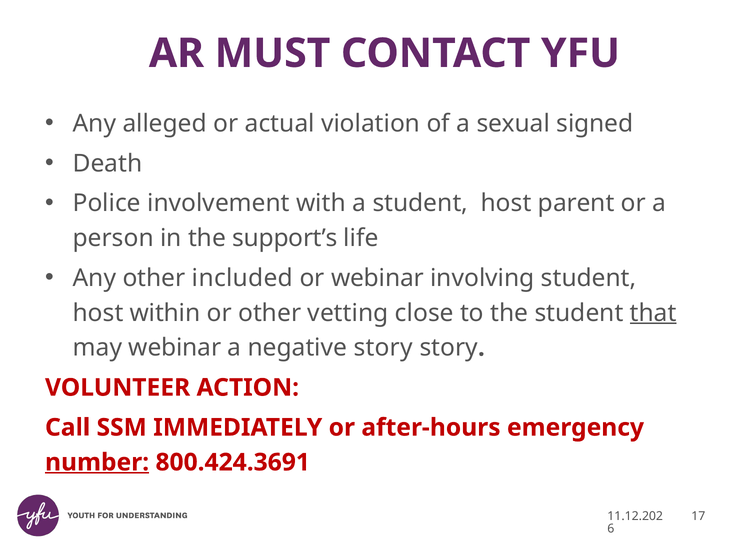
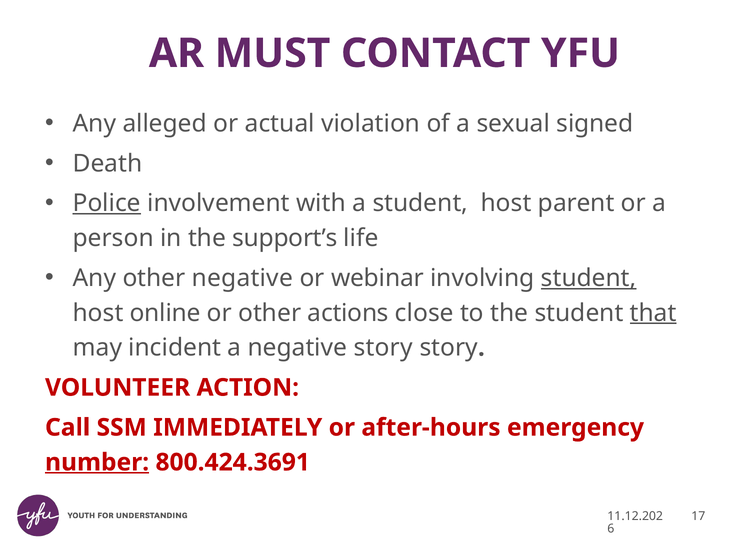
Police underline: none -> present
other included: included -> negative
student at (589, 278) underline: none -> present
within: within -> online
vetting: vetting -> actions
may webinar: webinar -> incident
